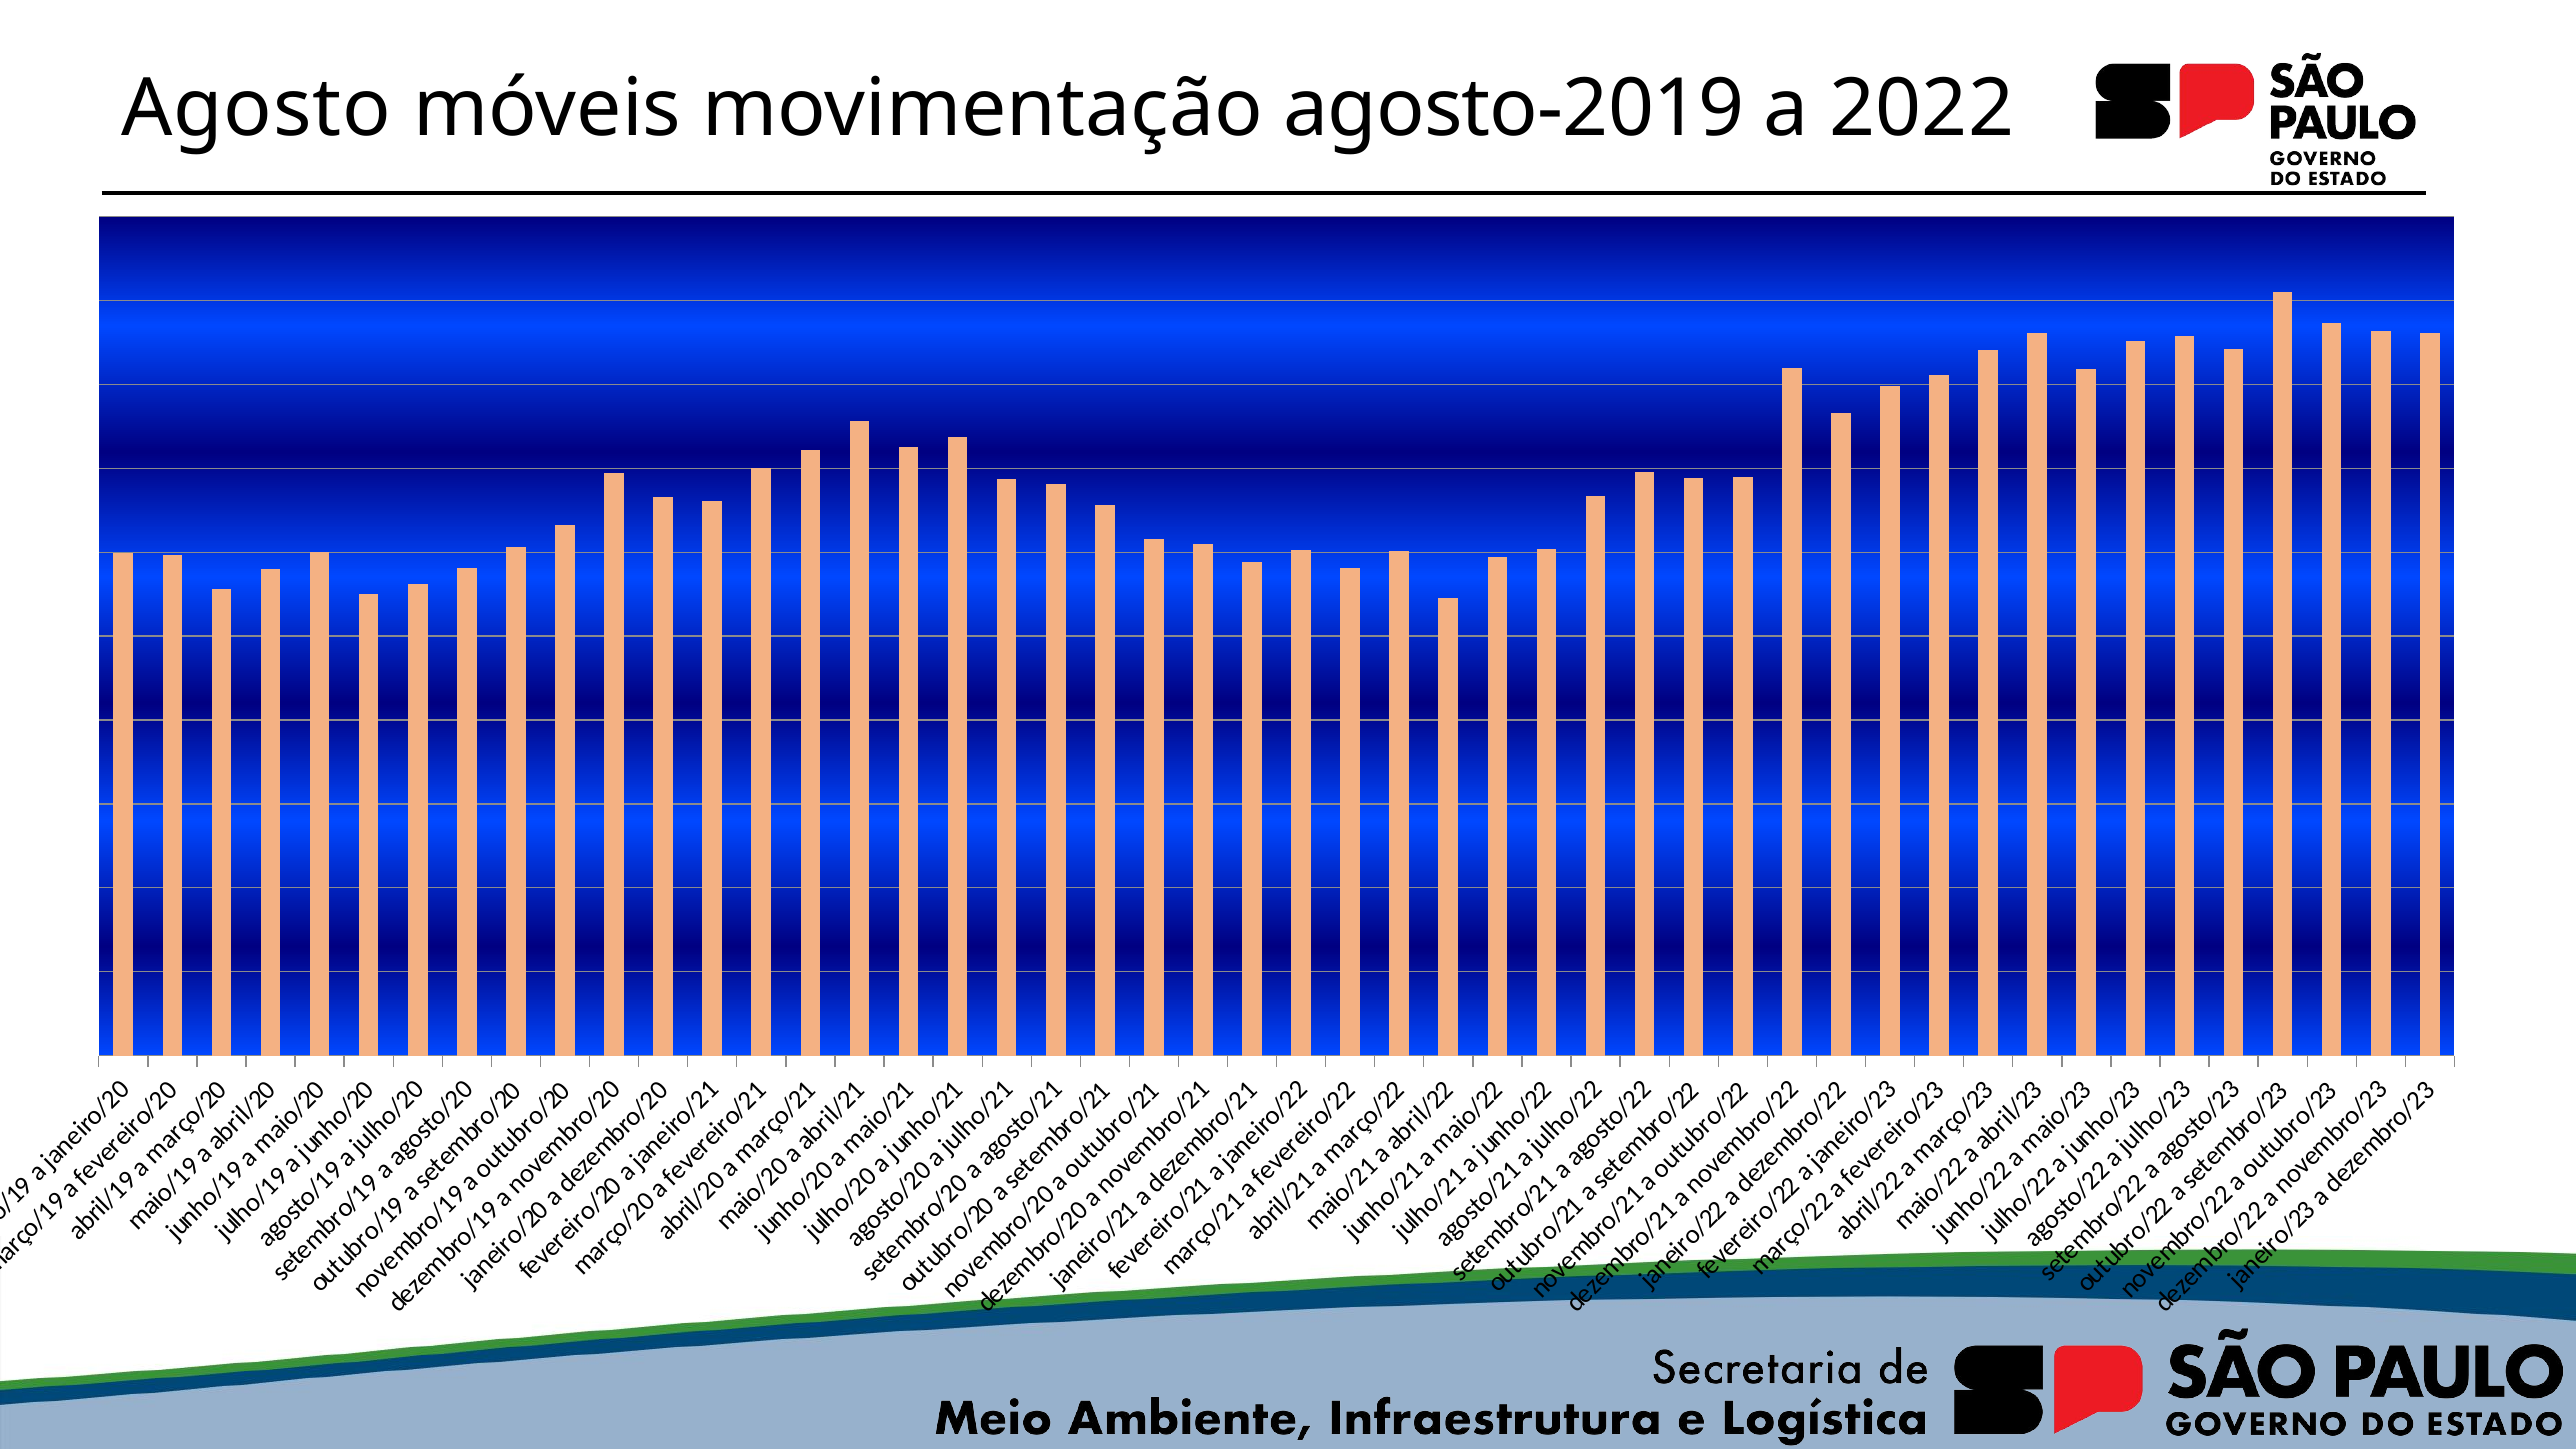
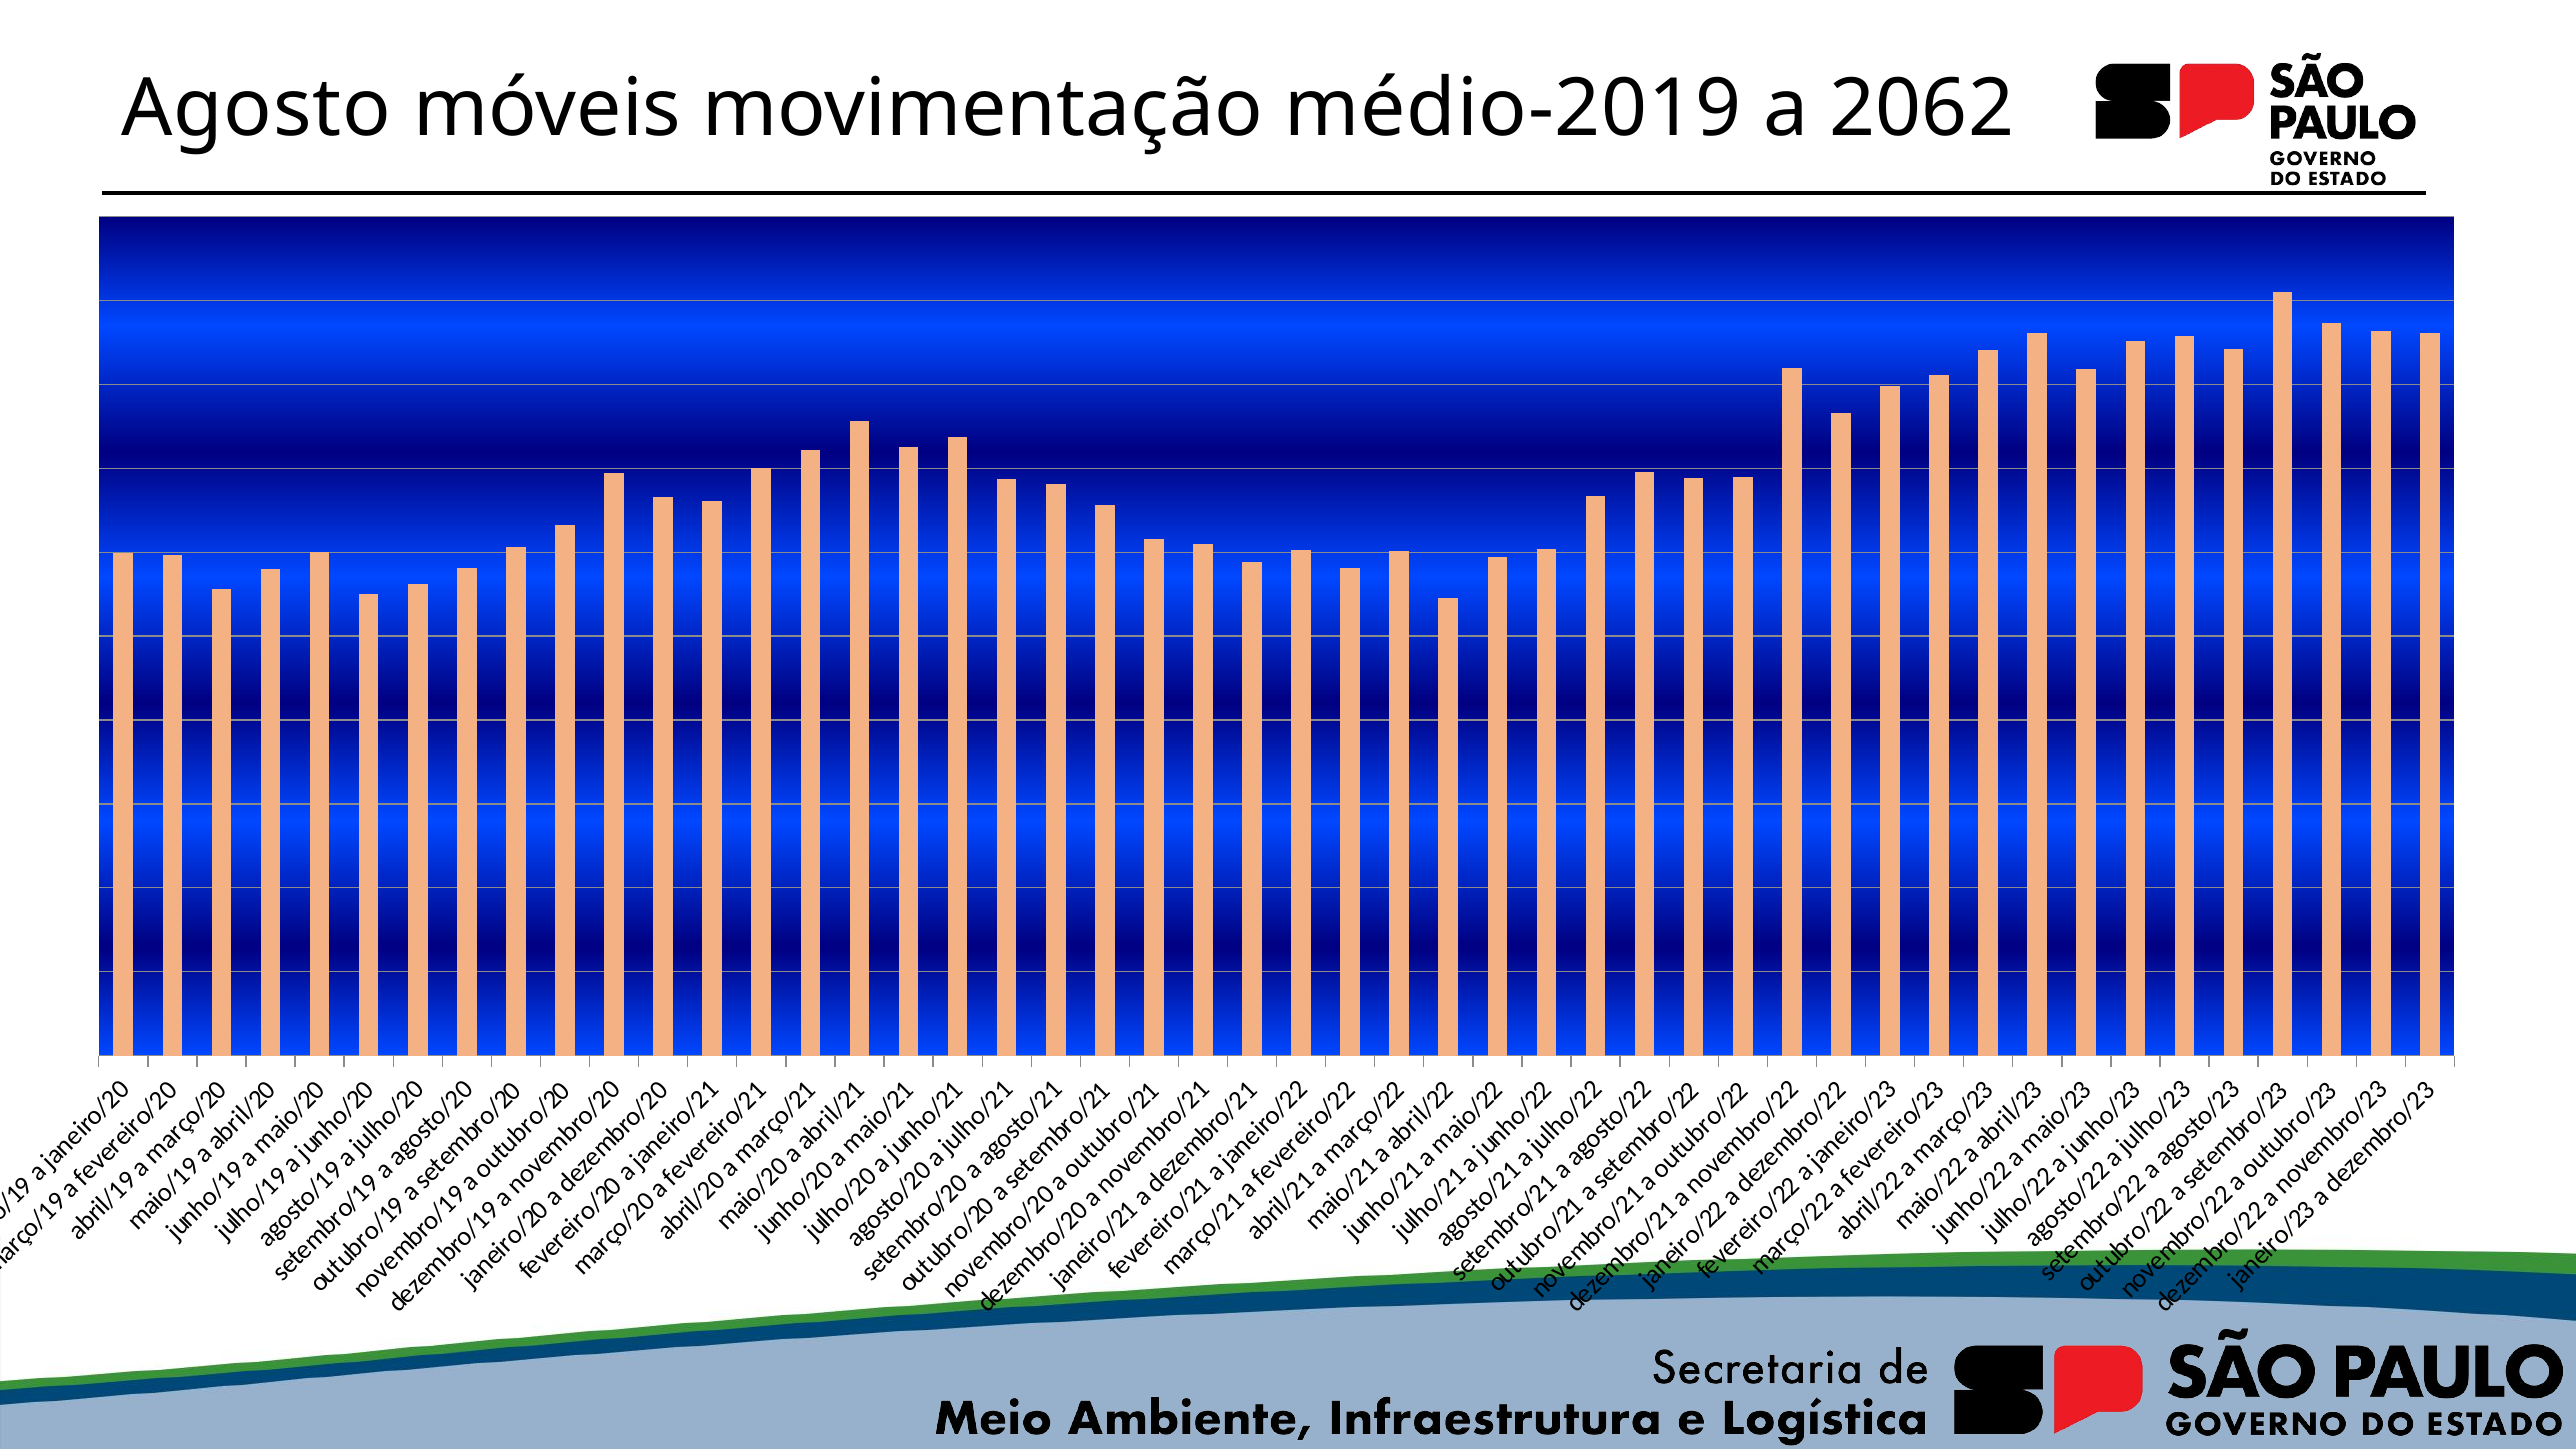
agosto-2019: agosto-2019 -> médio-2019
2022: 2022 -> 2062
